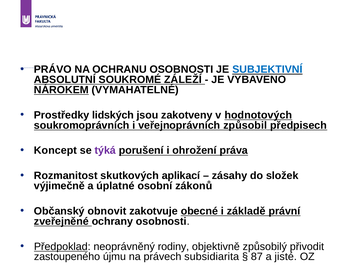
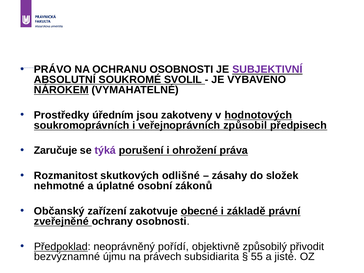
SUBJEKTIVNÍ colour: blue -> purple
ZÁLEŽÍ: ZÁLEŽÍ -> SVOLIL
lidských: lidských -> úředním
Koncept: Koncept -> Zaručuje
aplikací: aplikací -> odlišné
výjimečně: výjimečně -> nehmotné
obnovit: obnovit -> zařízení
rodiny: rodiny -> pořídí
zastoupeného: zastoupeného -> bezvýznamné
87: 87 -> 55
